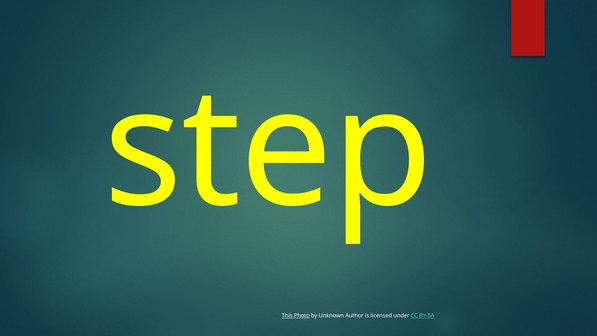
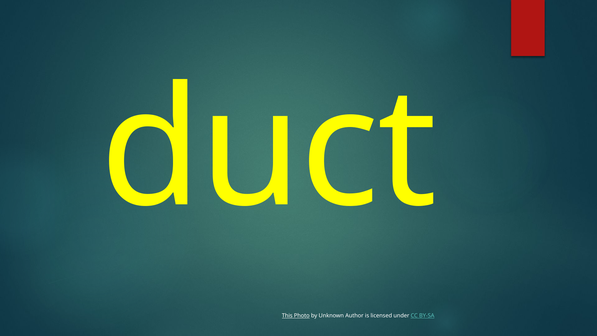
step: step -> duct
